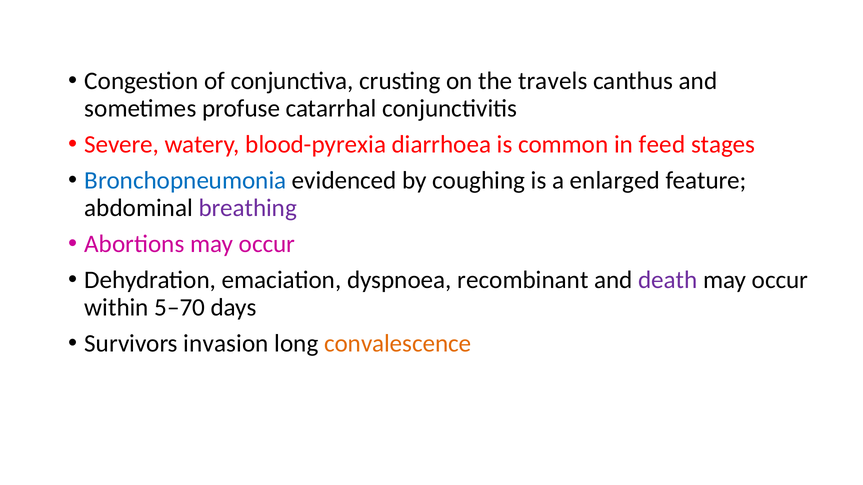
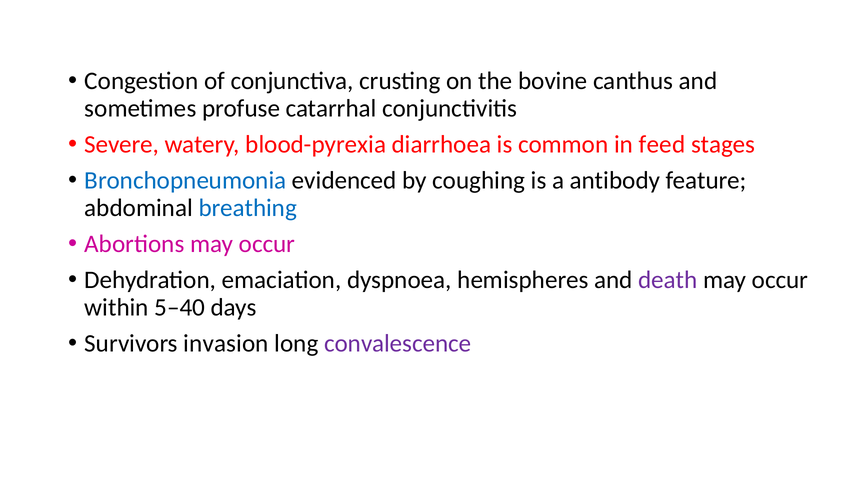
travels: travels -> bovine
enlarged: enlarged -> antibody
breathing colour: purple -> blue
recombinant: recombinant -> hemispheres
5–70: 5–70 -> 5–40
convalescence colour: orange -> purple
